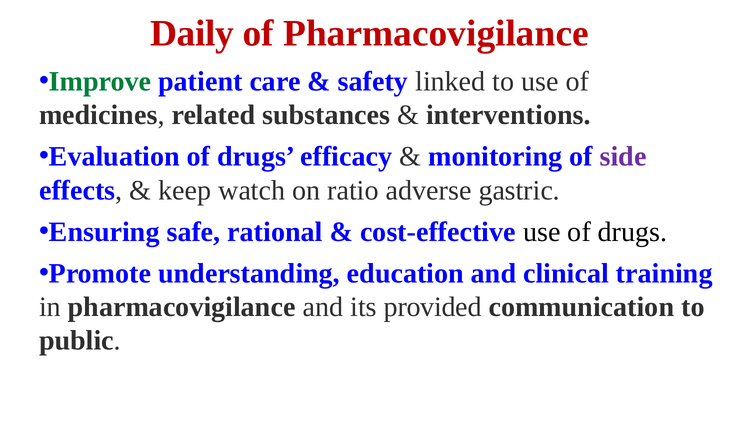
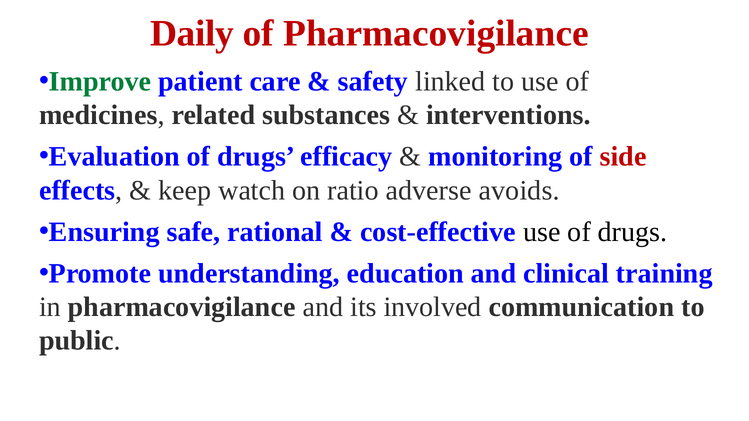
side colour: purple -> red
gastric: gastric -> avoids
provided: provided -> involved
